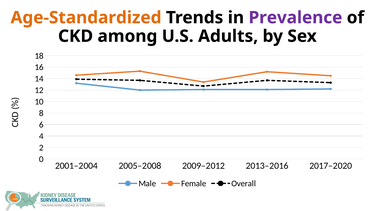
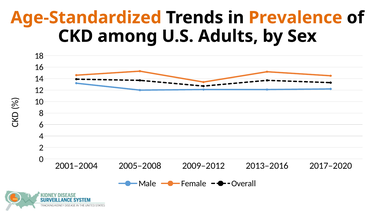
Prevalence colour: purple -> orange
